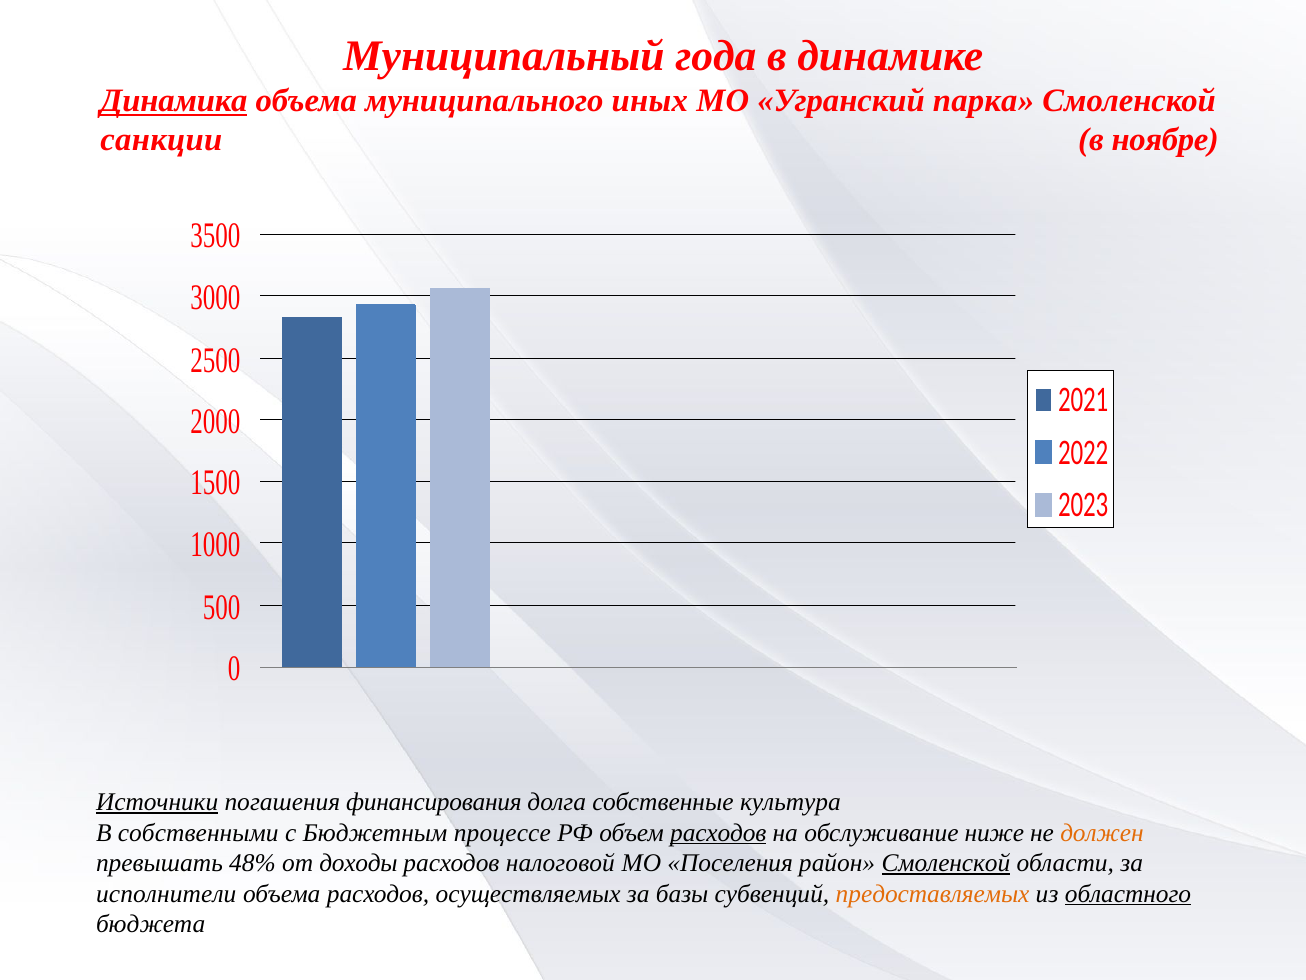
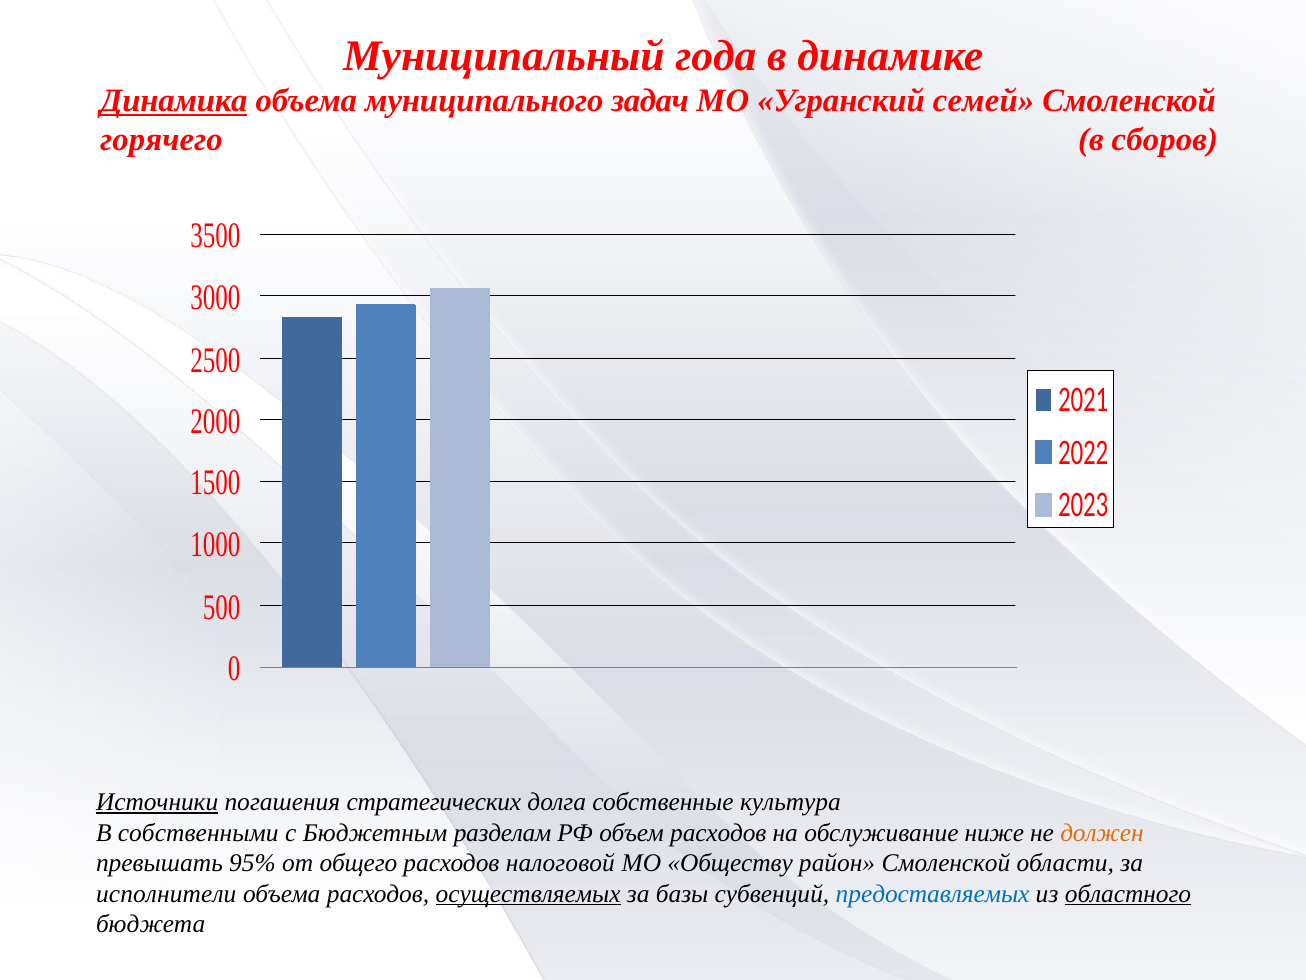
иных: иных -> задач
парка: парка -> семей
санкции: санкции -> горячего
ноябре: ноябре -> сборов
финансирования: финансирования -> стратегических
процессе: процессе -> разделам
расходов at (718, 832) underline: present -> none
48%: 48% -> 95%
доходы: доходы -> общего
Поселения: Поселения -> Обществу
Смоленской at (946, 863) underline: present -> none
осуществляемых underline: none -> present
предоставляемых colour: orange -> blue
